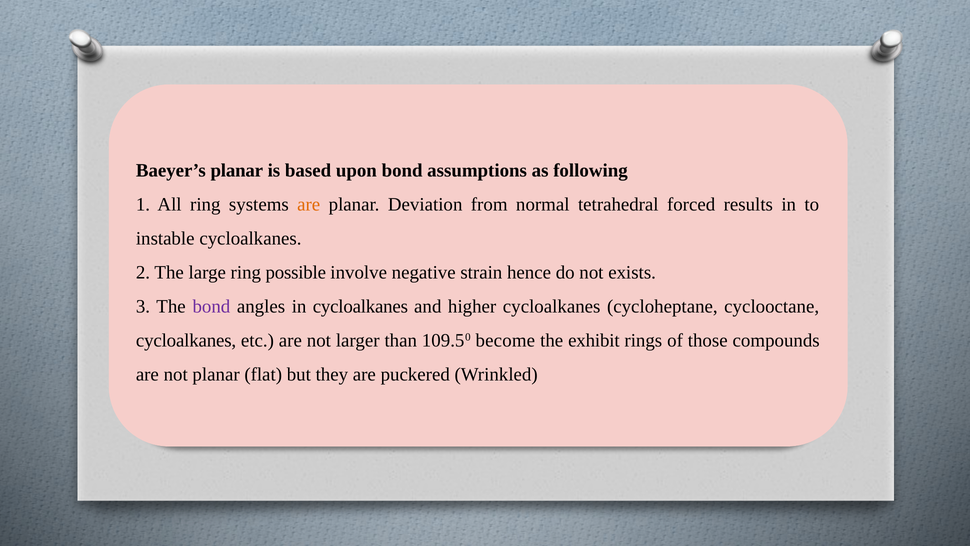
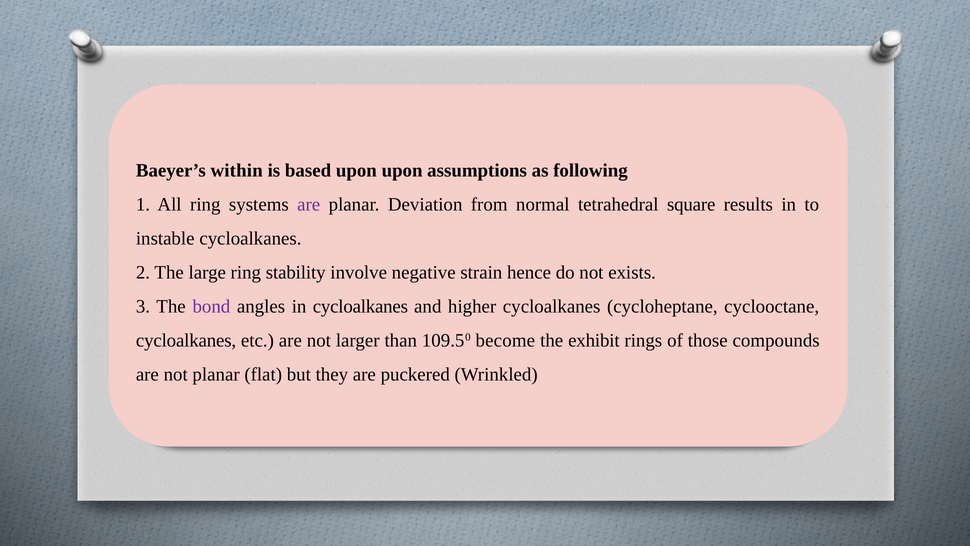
Baeyer’s planar: planar -> within
upon bond: bond -> upon
are at (309, 204) colour: orange -> purple
forced: forced -> square
possible: possible -> stability
